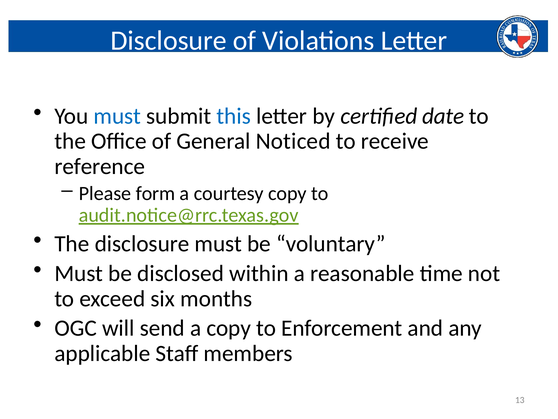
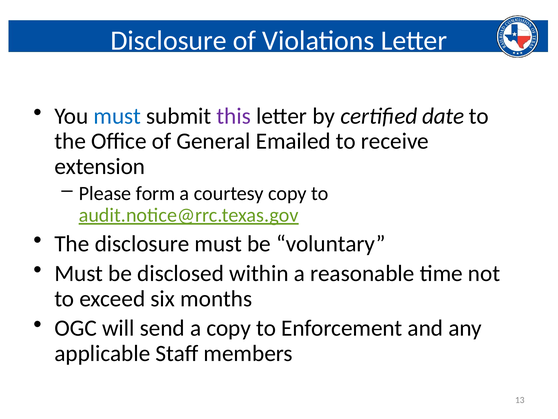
this colour: blue -> purple
Noticed: Noticed -> Emailed
reference: reference -> extension
